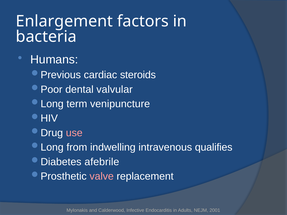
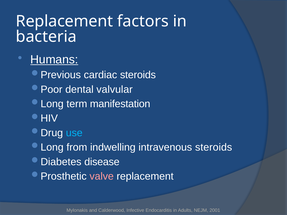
Enlargement at (64, 21): Enlargement -> Replacement
Humans underline: none -> present
venipuncture: venipuncture -> manifestation
use colour: pink -> light blue
intravenous qualifies: qualifies -> steroids
afebrile: afebrile -> disease
